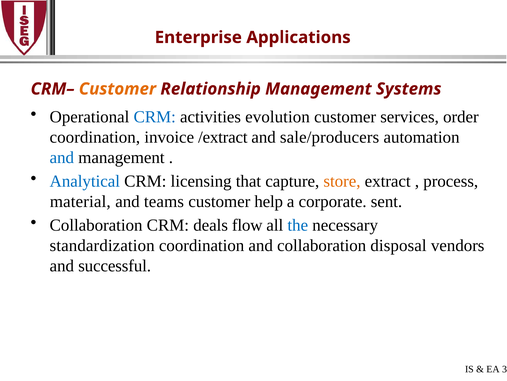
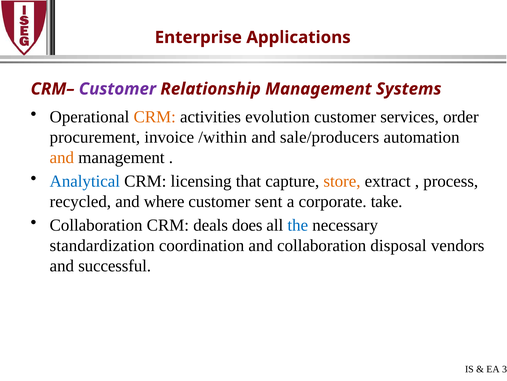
Customer at (117, 89) colour: orange -> purple
CRM at (155, 117) colour: blue -> orange
coordination at (95, 137): coordination -> procurement
/extract: /extract -> /within
and at (62, 157) colour: blue -> orange
material: material -> recycled
teams: teams -> where
help: help -> sent
sent: sent -> take
flow: flow -> does
